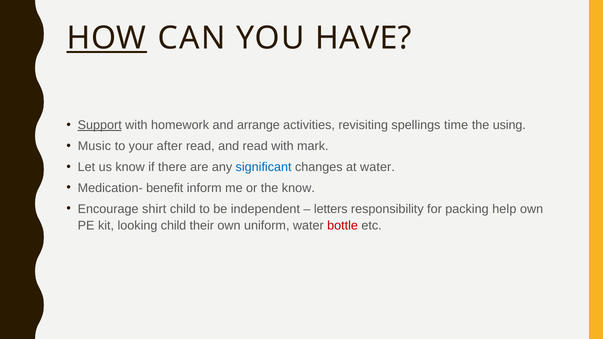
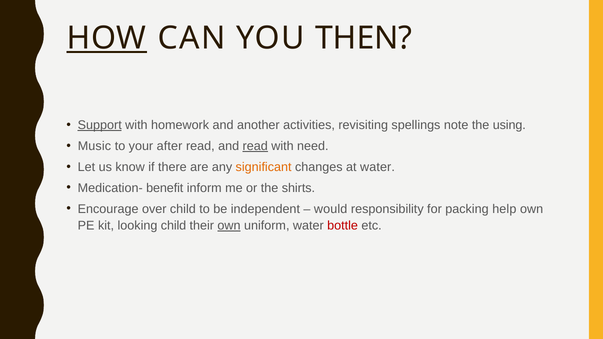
HAVE: HAVE -> THEN
arrange: arrange -> another
time: time -> note
read at (255, 146) underline: none -> present
mark: mark -> need
significant colour: blue -> orange
the know: know -> shirts
shirt: shirt -> over
letters: letters -> would
own at (229, 226) underline: none -> present
